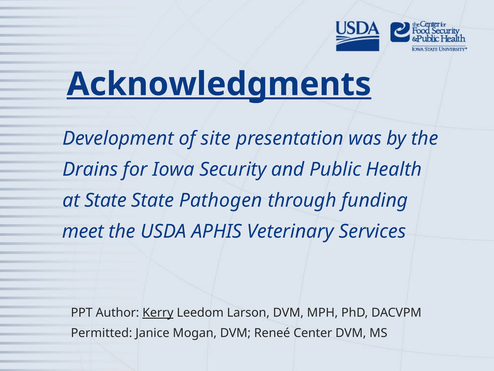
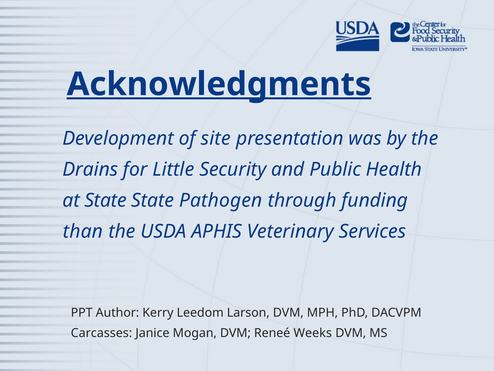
Iowa: Iowa -> Little
meet: meet -> than
Kerry underline: present -> none
Permitted: Permitted -> Carcasses
Center: Center -> Weeks
